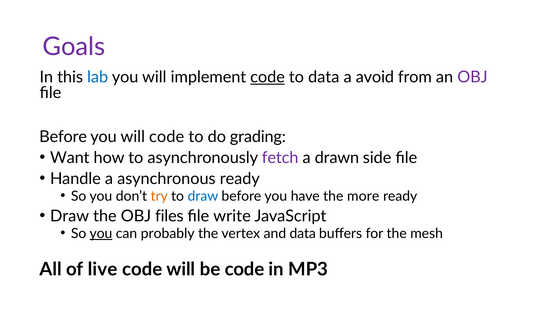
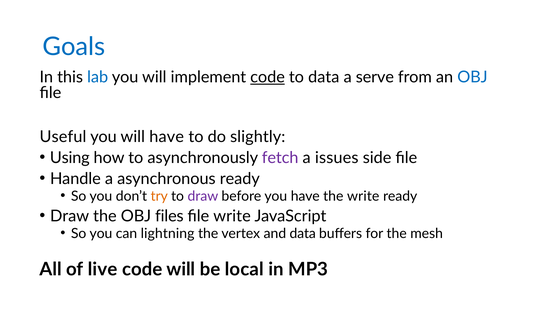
Goals colour: purple -> blue
avoid: avoid -> serve
OBJ at (472, 77) colour: purple -> blue
Before at (63, 137): Before -> Useful
will code: code -> have
grading: grading -> slightly
Want: Want -> Using
drawn: drawn -> issues
draw at (203, 196) colour: blue -> purple
the more: more -> write
you at (101, 233) underline: present -> none
probably: probably -> lightning
be code: code -> local
